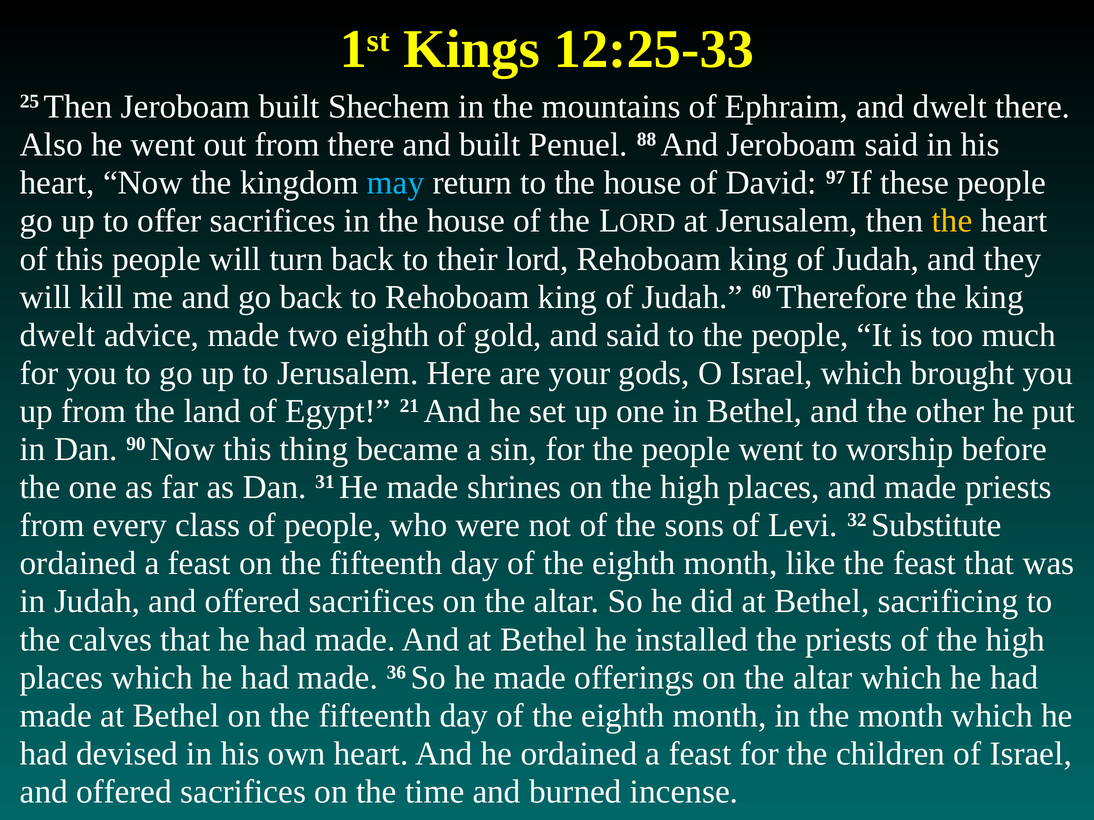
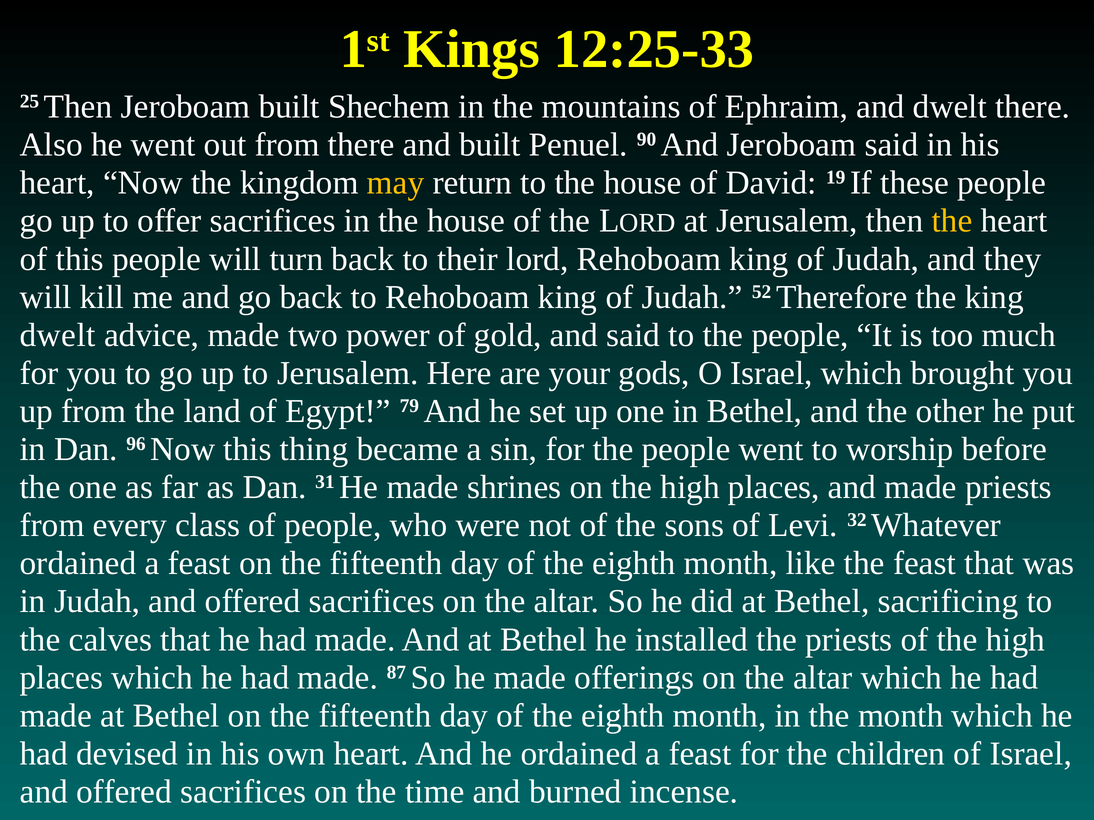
88: 88 -> 90
may colour: light blue -> yellow
97: 97 -> 19
60: 60 -> 52
two eighth: eighth -> power
21: 21 -> 79
90: 90 -> 96
Substitute: Substitute -> Whatever
36: 36 -> 87
